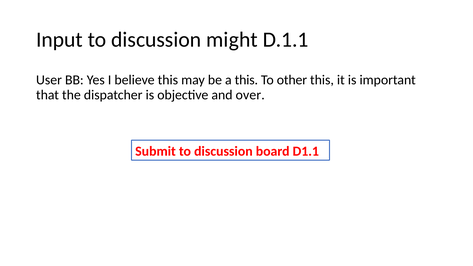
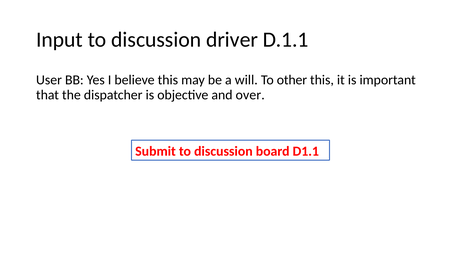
might: might -> driver
a this: this -> will
